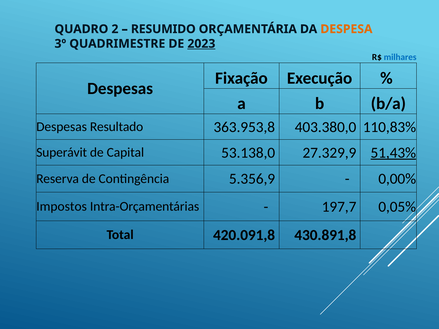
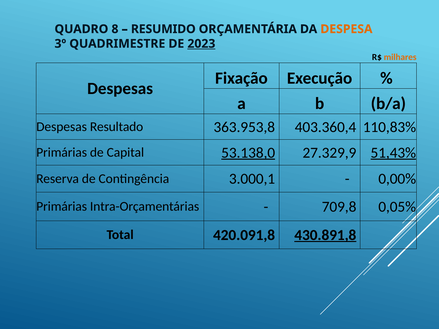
2: 2 -> 8
milhares colour: blue -> orange
403.380,0: 403.380,0 -> 403.360,4
Superávit at (62, 153): Superávit -> Primárias
53.138,0 underline: none -> present
5.356,9: 5.356,9 -> 3.000,1
Impostos at (62, 207): Impostos -> Primárias
197,7: 197,7 -> 709,8
430.891,8 underline: none -> present
